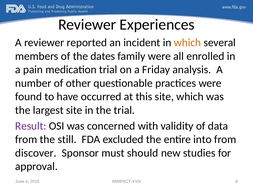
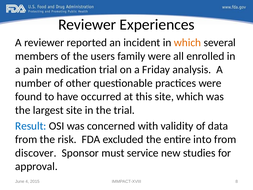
dates: dates -> users
Result colour: purple -> blue
still: still -> risk
should: should -> service
